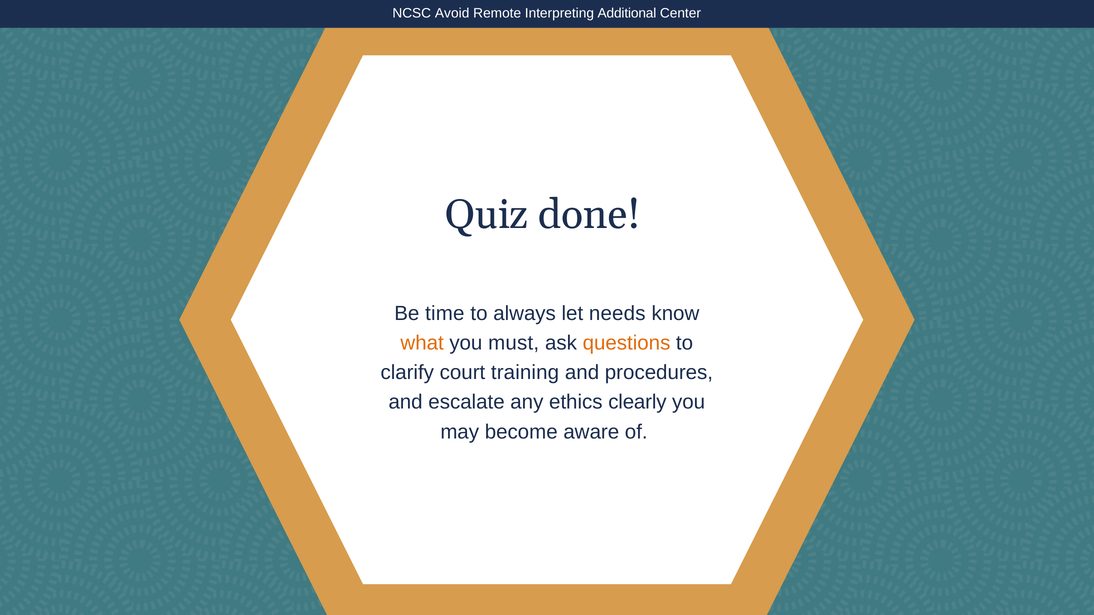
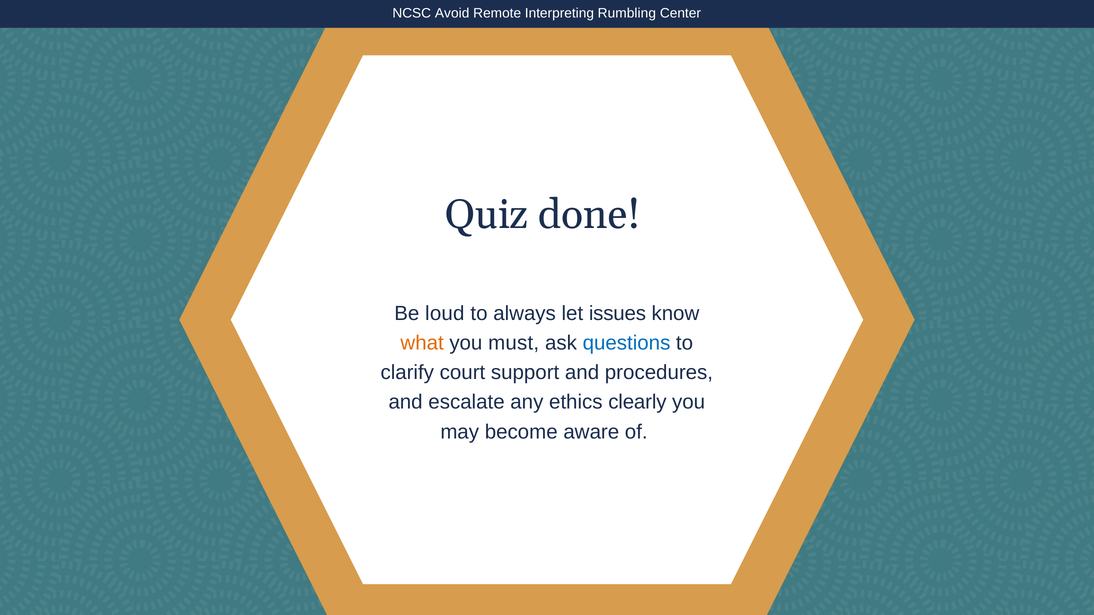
Additional: Additional -> Rumbling
time: time -> loud
needs: needs -> issues
questions colour: orange -> blue
training: training -> support
